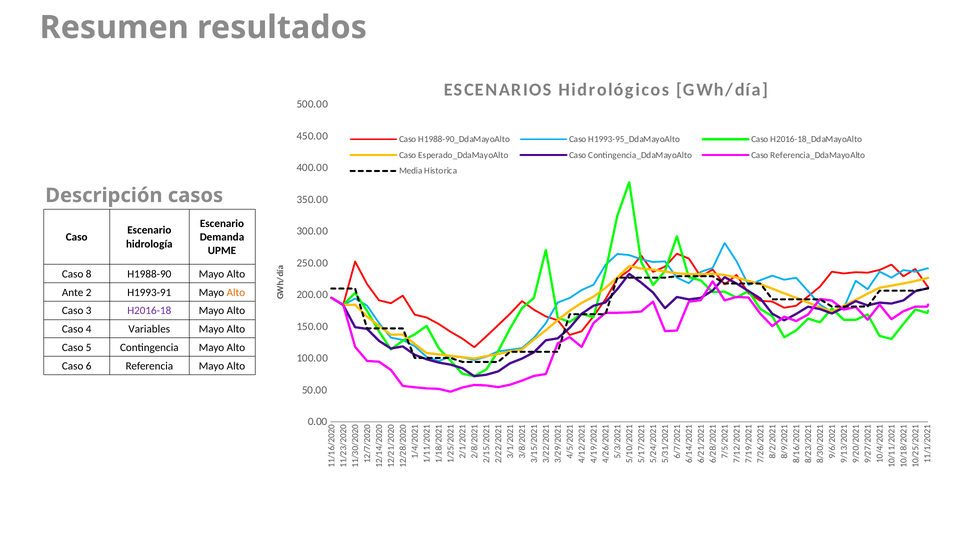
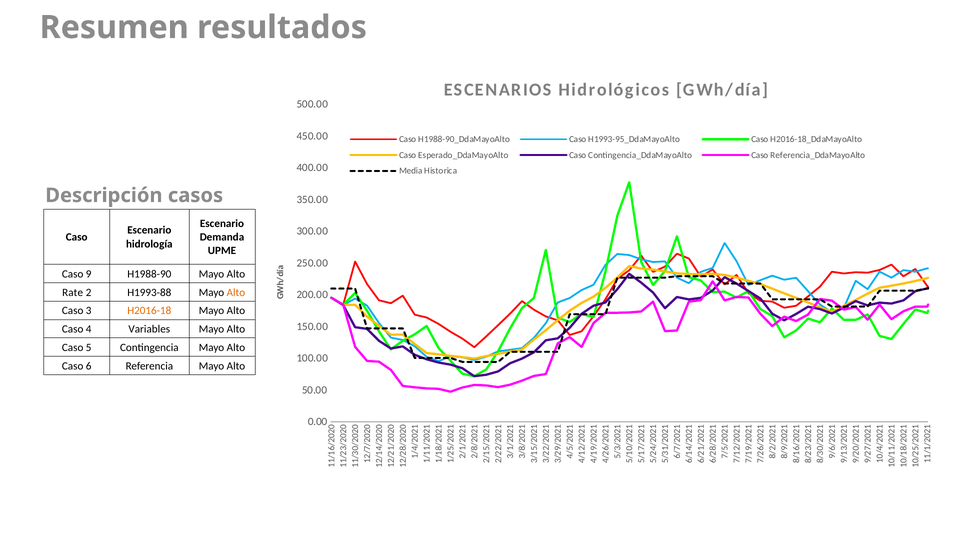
Caso 8: 8 -> 9
Ante: Ante -> Rate
H1993-91: H1993-91 -> H1993-88
H2016-18 colour: purple -> orange
